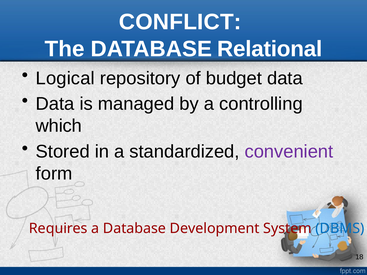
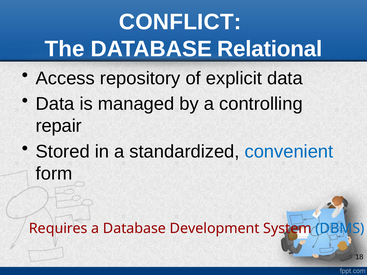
Logical: Logical -> Access
budget: budget -> explicit
which: which -> repair
convenient colour: purple -> blue
